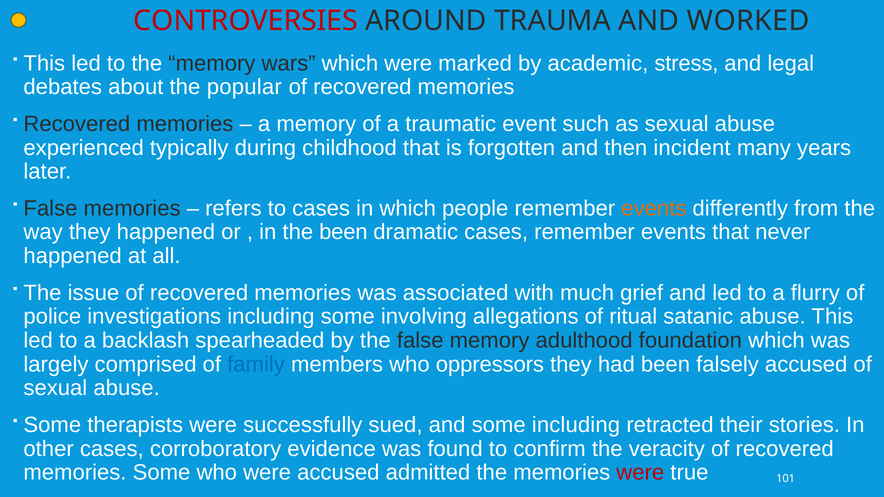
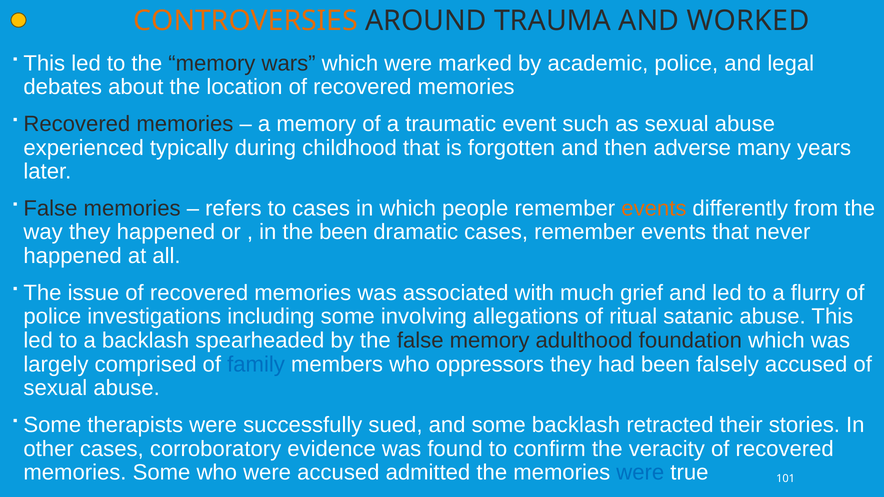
CONTROVERSIES colour: red -> orange
academic stress: stress -> police
popular: popular -> location
incident: incident -> adverse
some including: including -> backlash
were at (640, 473) colour: red -> blue
